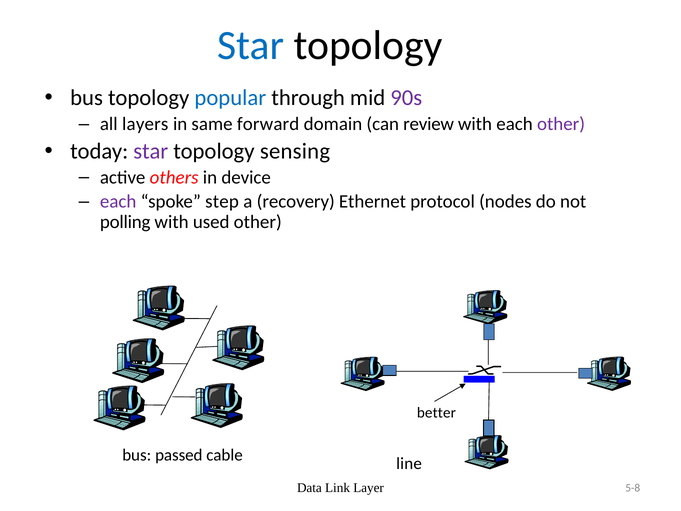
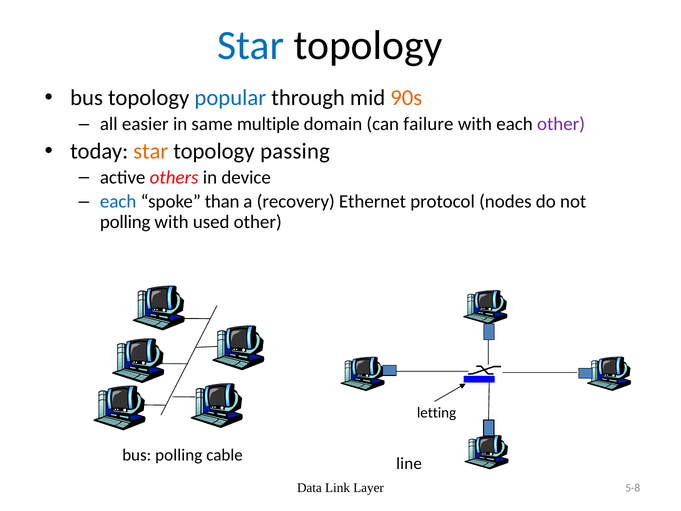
90s colour: purple -> orange
layers: layers -> easier
forward: forward -> multiple
review: review -> failure
star at (151, 151) colour: purple -> orange
sensing: sensing -> passing
each at (118, 201) colour: purple -> blue
step: step -> than
better: better -> letting
bus passed: passed -> polling
